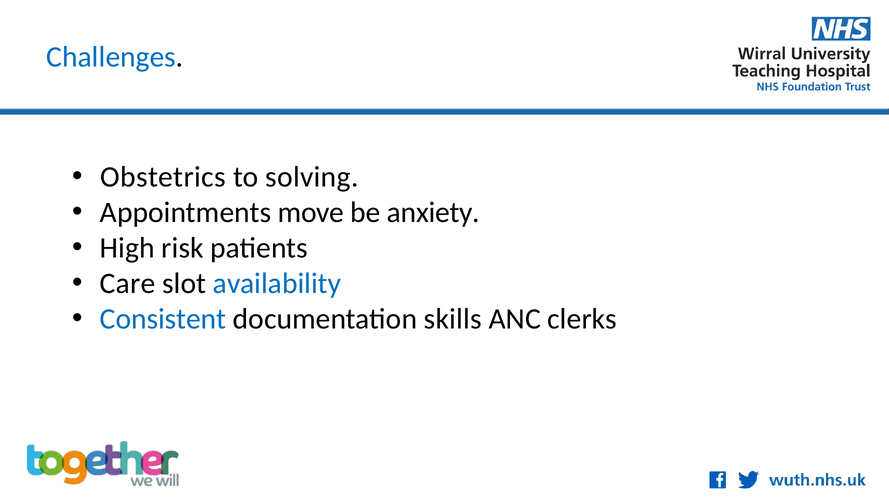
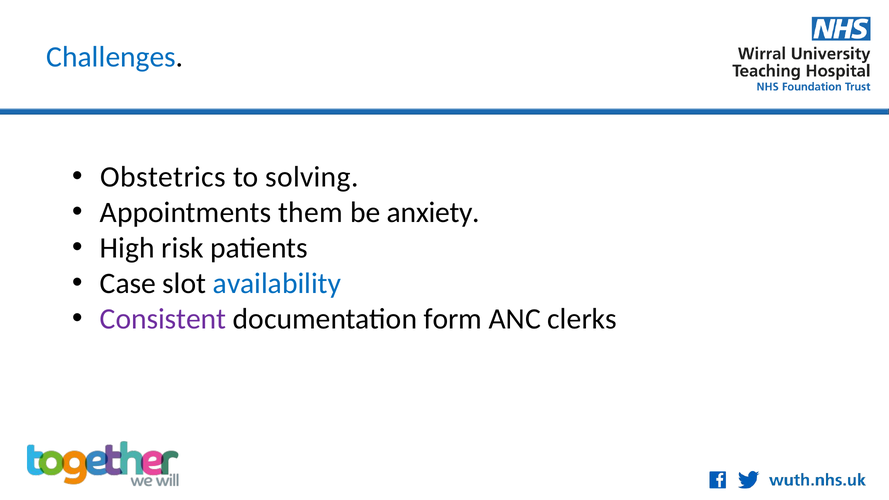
move: move -> them
Care: Care -> Case
Consistent colour: blue -> purple
skills: skills -> form
